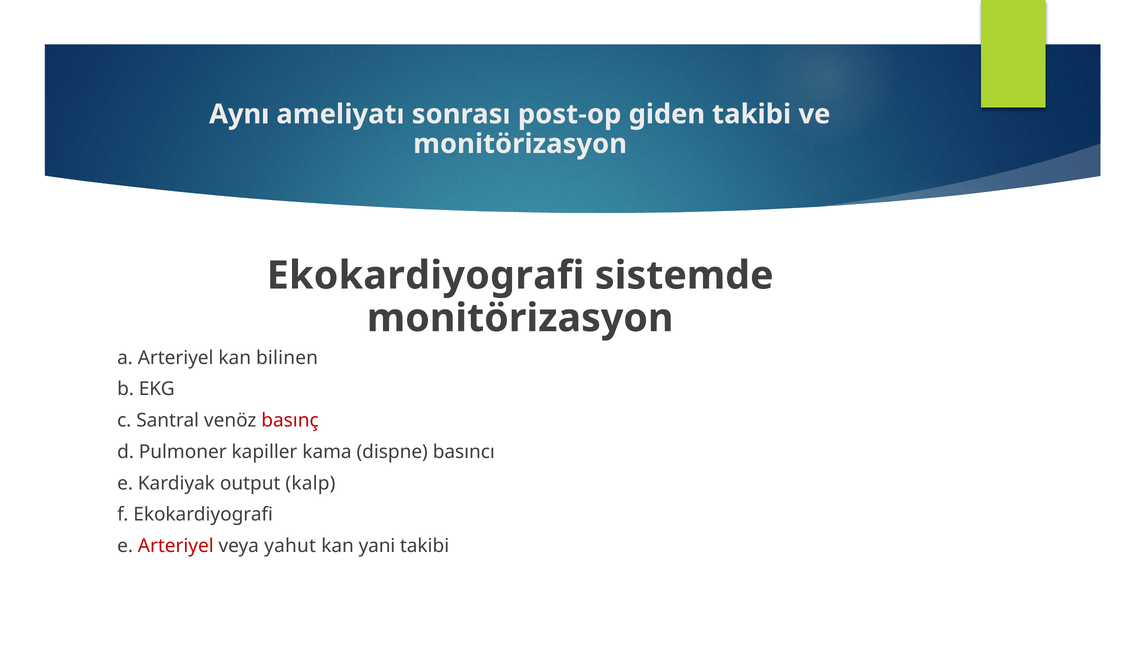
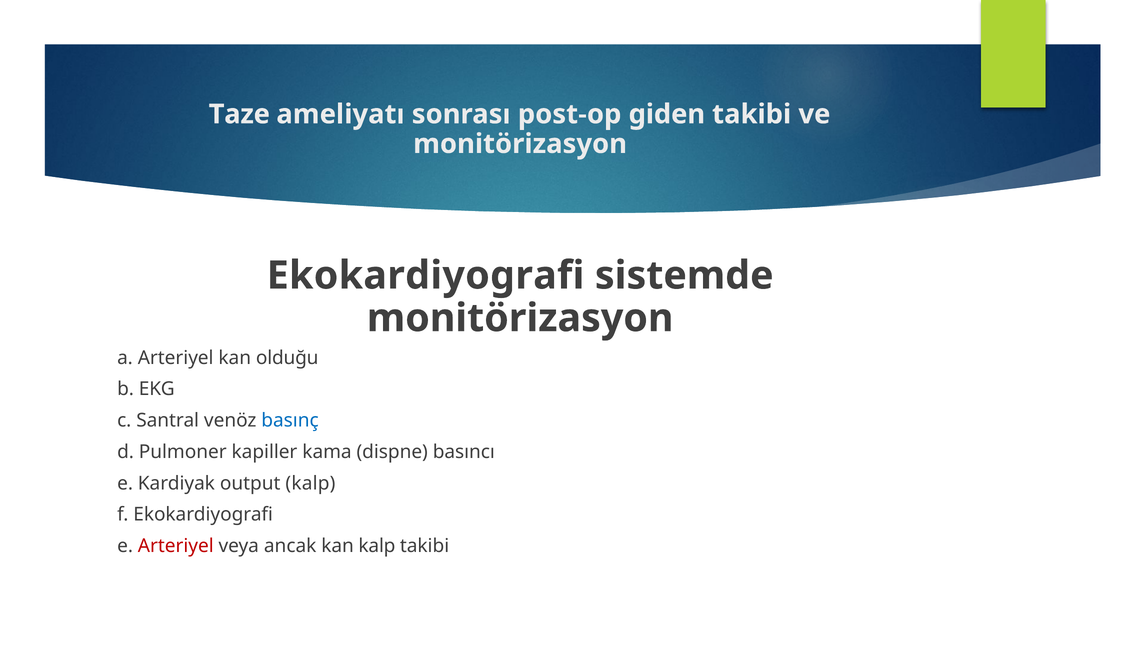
Aynı: Aynı -> Taze
bilinen: bilinen -> olduğu
basınç colour: red -> blue
yahut: yahut -> ancak
kan yani: yani -> kalp
